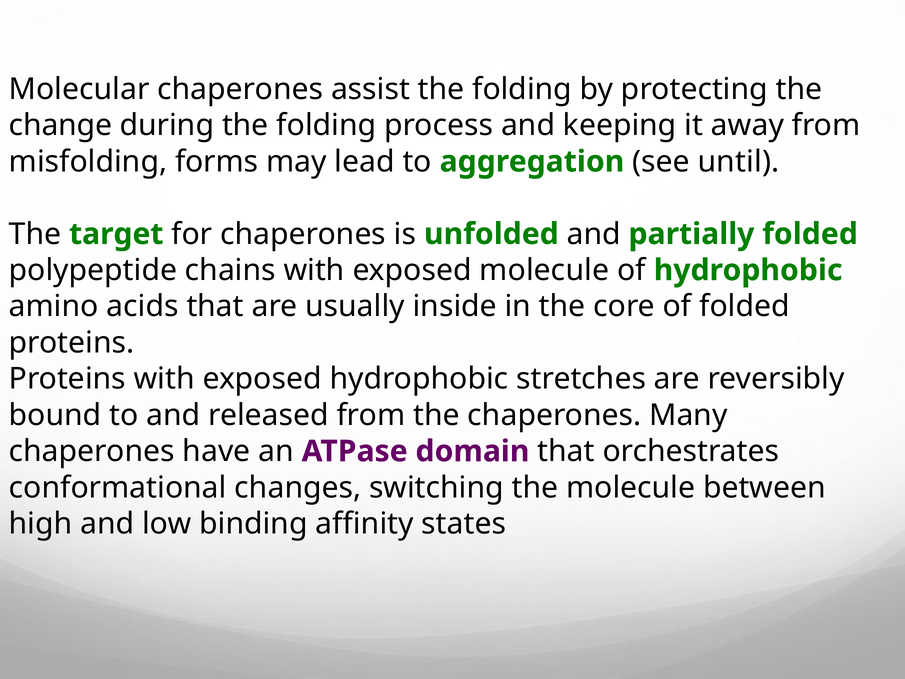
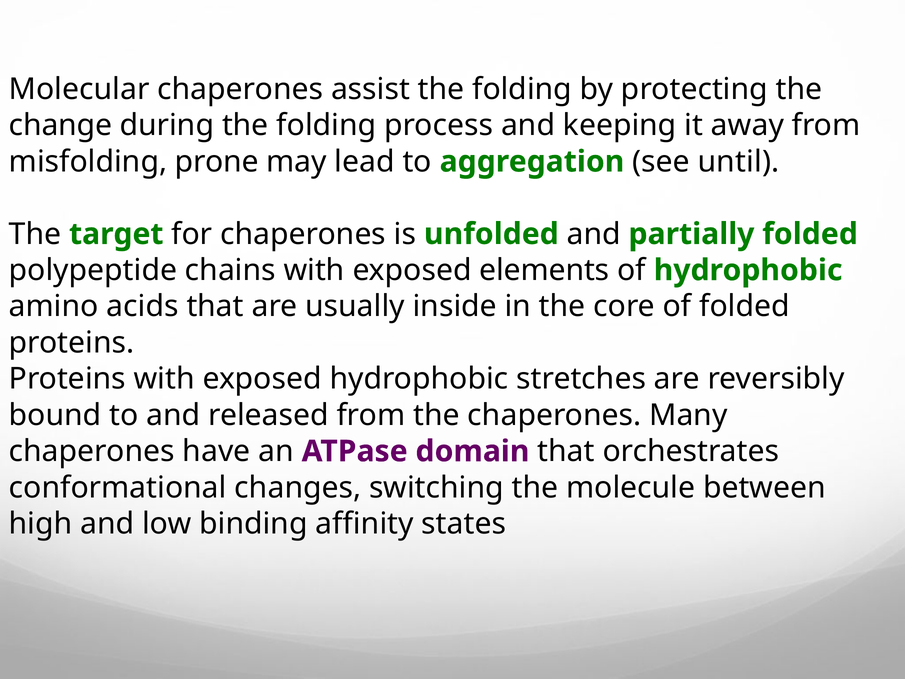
forms: forms -> prone
exposed molecule: molecule -> elements
